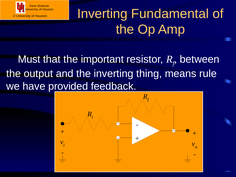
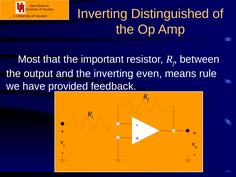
Fundamental: Fundamental -> Distinguished
Must: Must -> Most
thing: thing -> even
